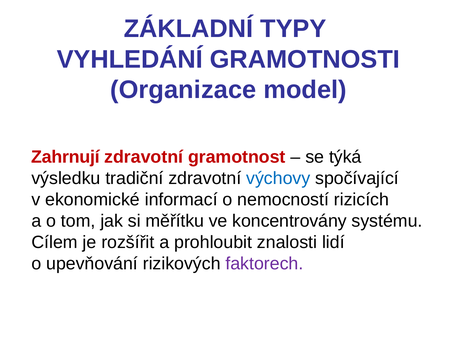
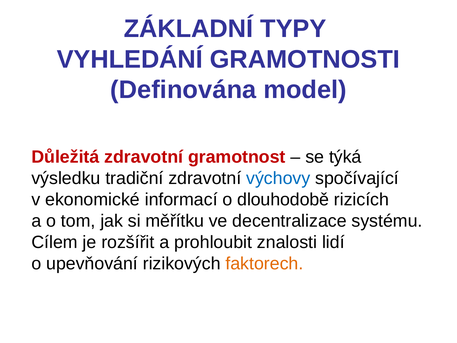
Organizace: Organizace -> Definována
Zahrnují: Zahrnují -> Důležitá
nemocností: nemocností -> dlouhodobě
koncentrovány: koncentrovány -> decentralizace
faktorech colour: purple -> orange
